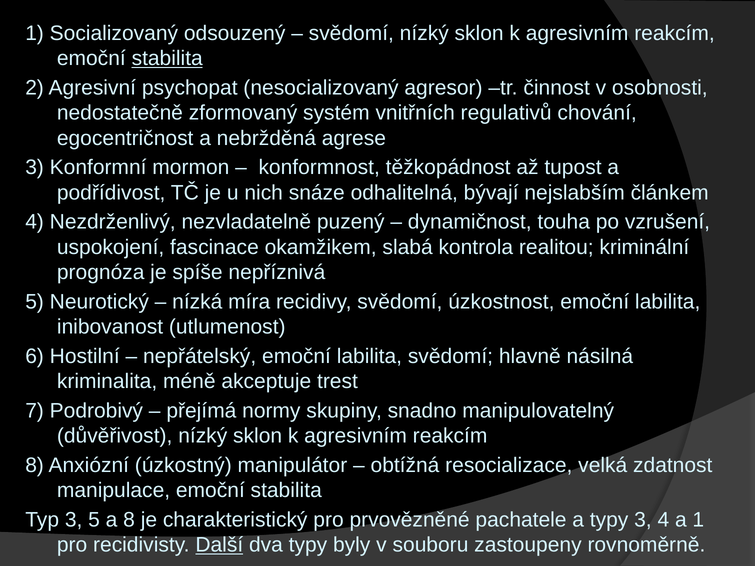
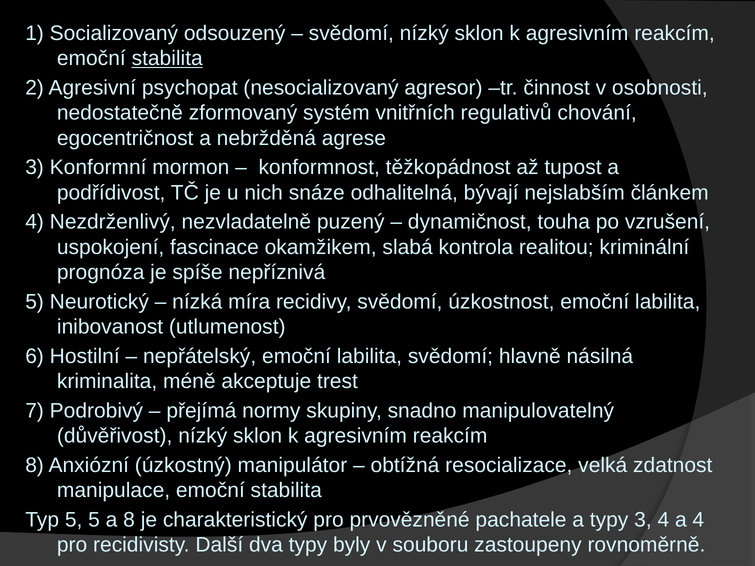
Typ 3: 3 -> 5
a 1: 1 -> 4
Další underline: present -> none
